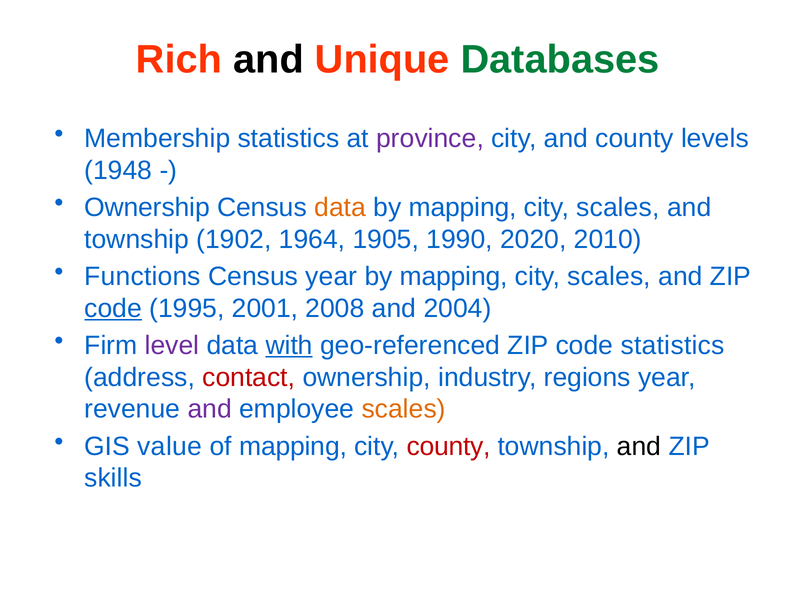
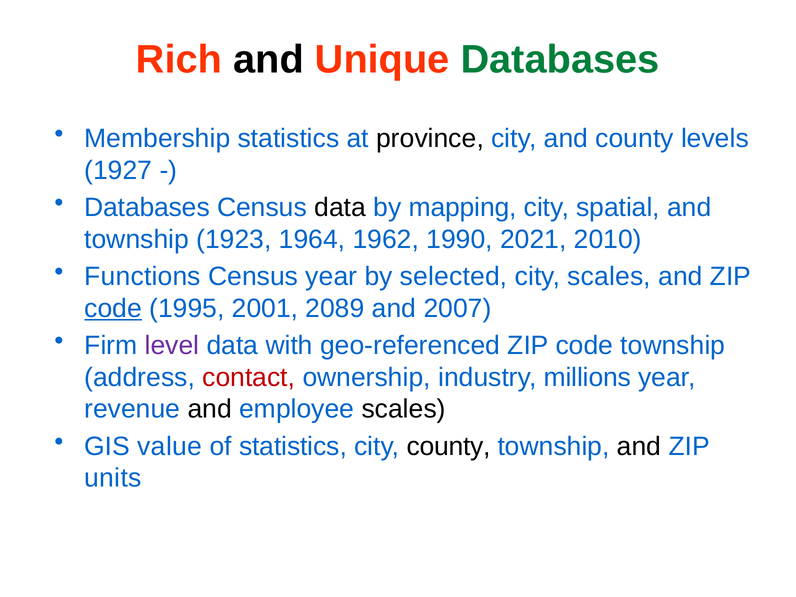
province colour: purple -> black
1948: 1948 -> 1927
Ownership at (147, 207): Ownership -> Databases
data at (340, 207) colour: orange -> black
scales at (618, 207): scales -> spatial
1902: 1902 -> 1923
1905: 1905 -> 1962
2020: 2020 -> 2021
mapping at (454, 276): mapping -> selected
2008: 2008 -> 2089
2004: 2004 -> 2007
with underline: present -> none
code statistics: statistics -> township
regions: regions -> millions
and at (210, 409) colour: purple -> black
scales at (404, 409) colour: orange -> black
of mapping: mapping -> statistics
county at (449, 446) colour: red -> black
skills: skills -> units
